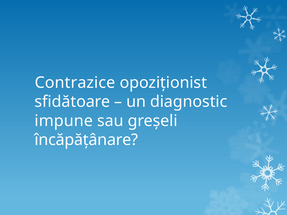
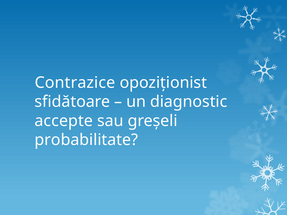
impune: impune -> accepte
încăpățânare: încăpățânare -> probabilitate
